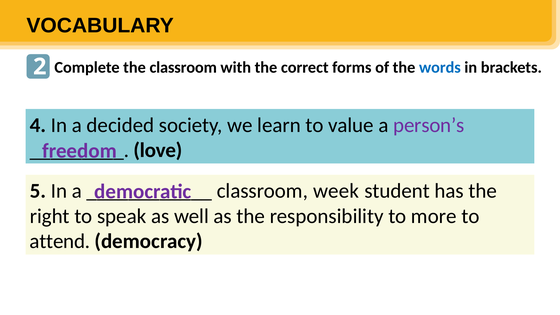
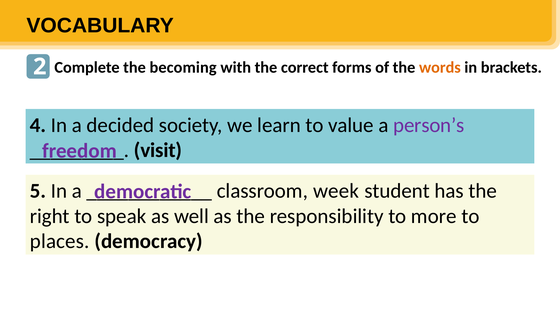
the classroom: classroom -> becoming
words colour: blue -> orange
love: love -> visit
attend: attend -> places
